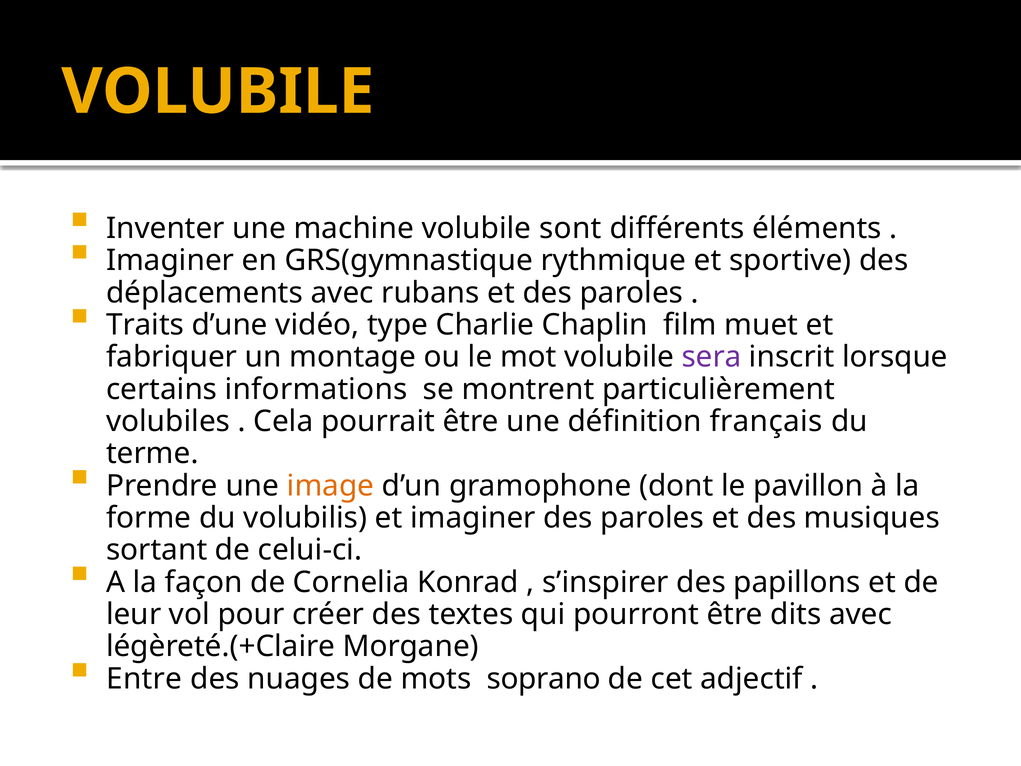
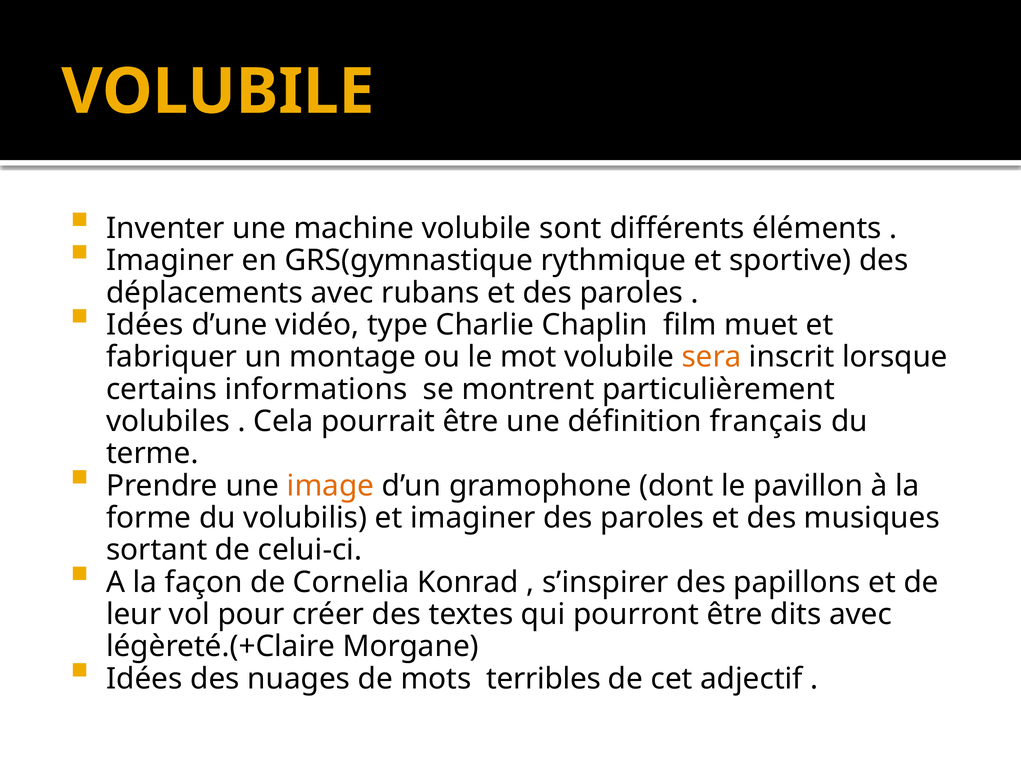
Traits at (145, 325): Traits -> Idées
sera colour: purple -> orange
Entre at (144, 679): Entre -> Idées
soprano: soprano -> terribles
